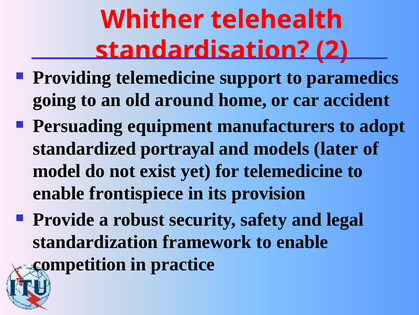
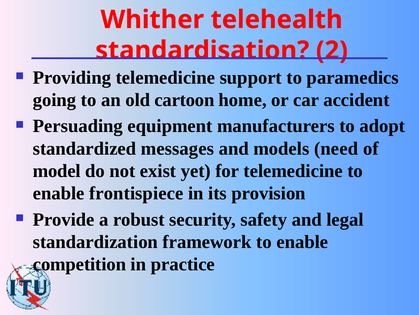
around: around -> cartoon
portrayal: portrayal -> messages
later: later -> need
